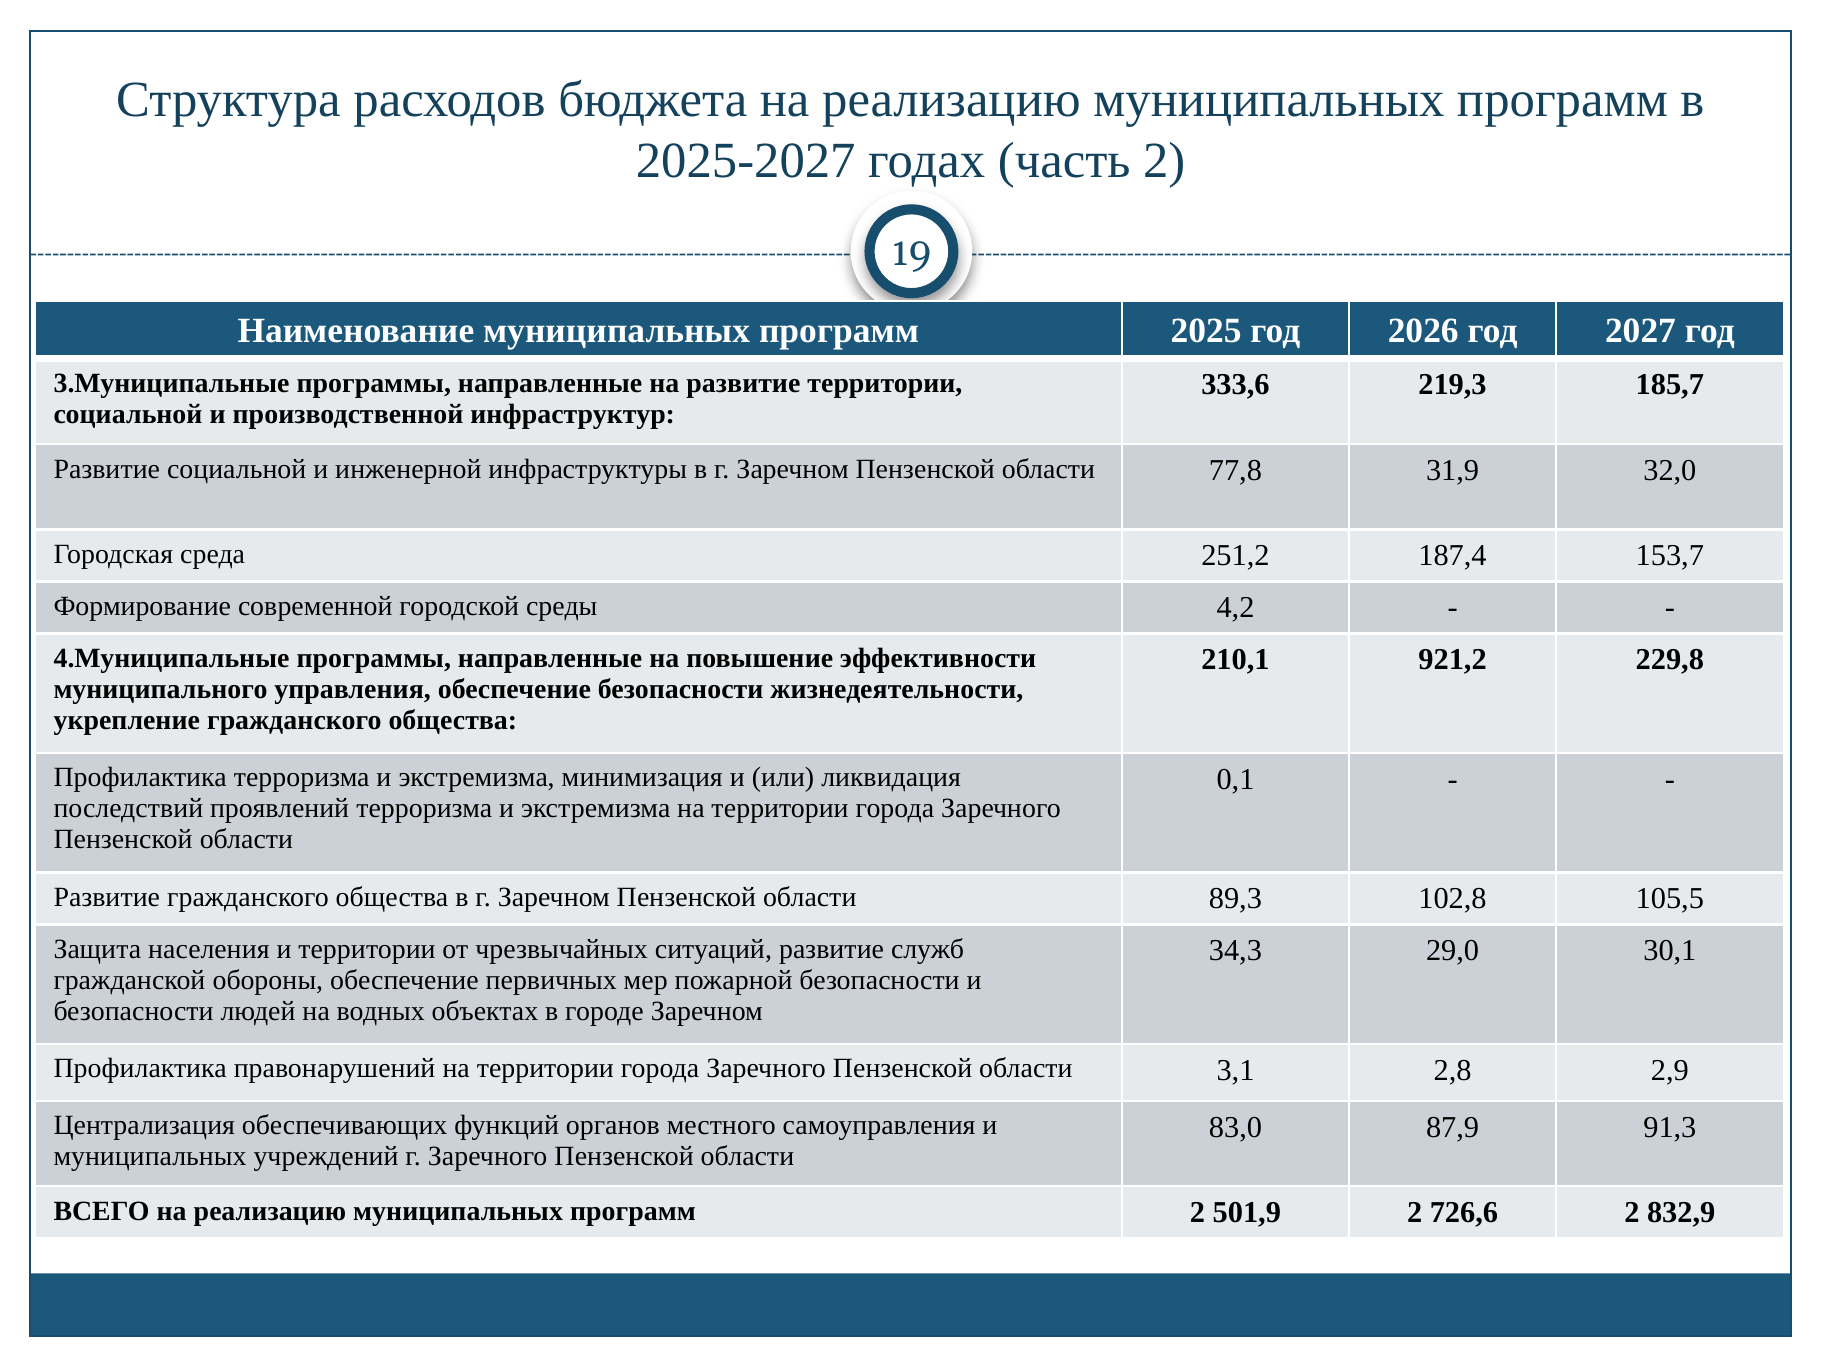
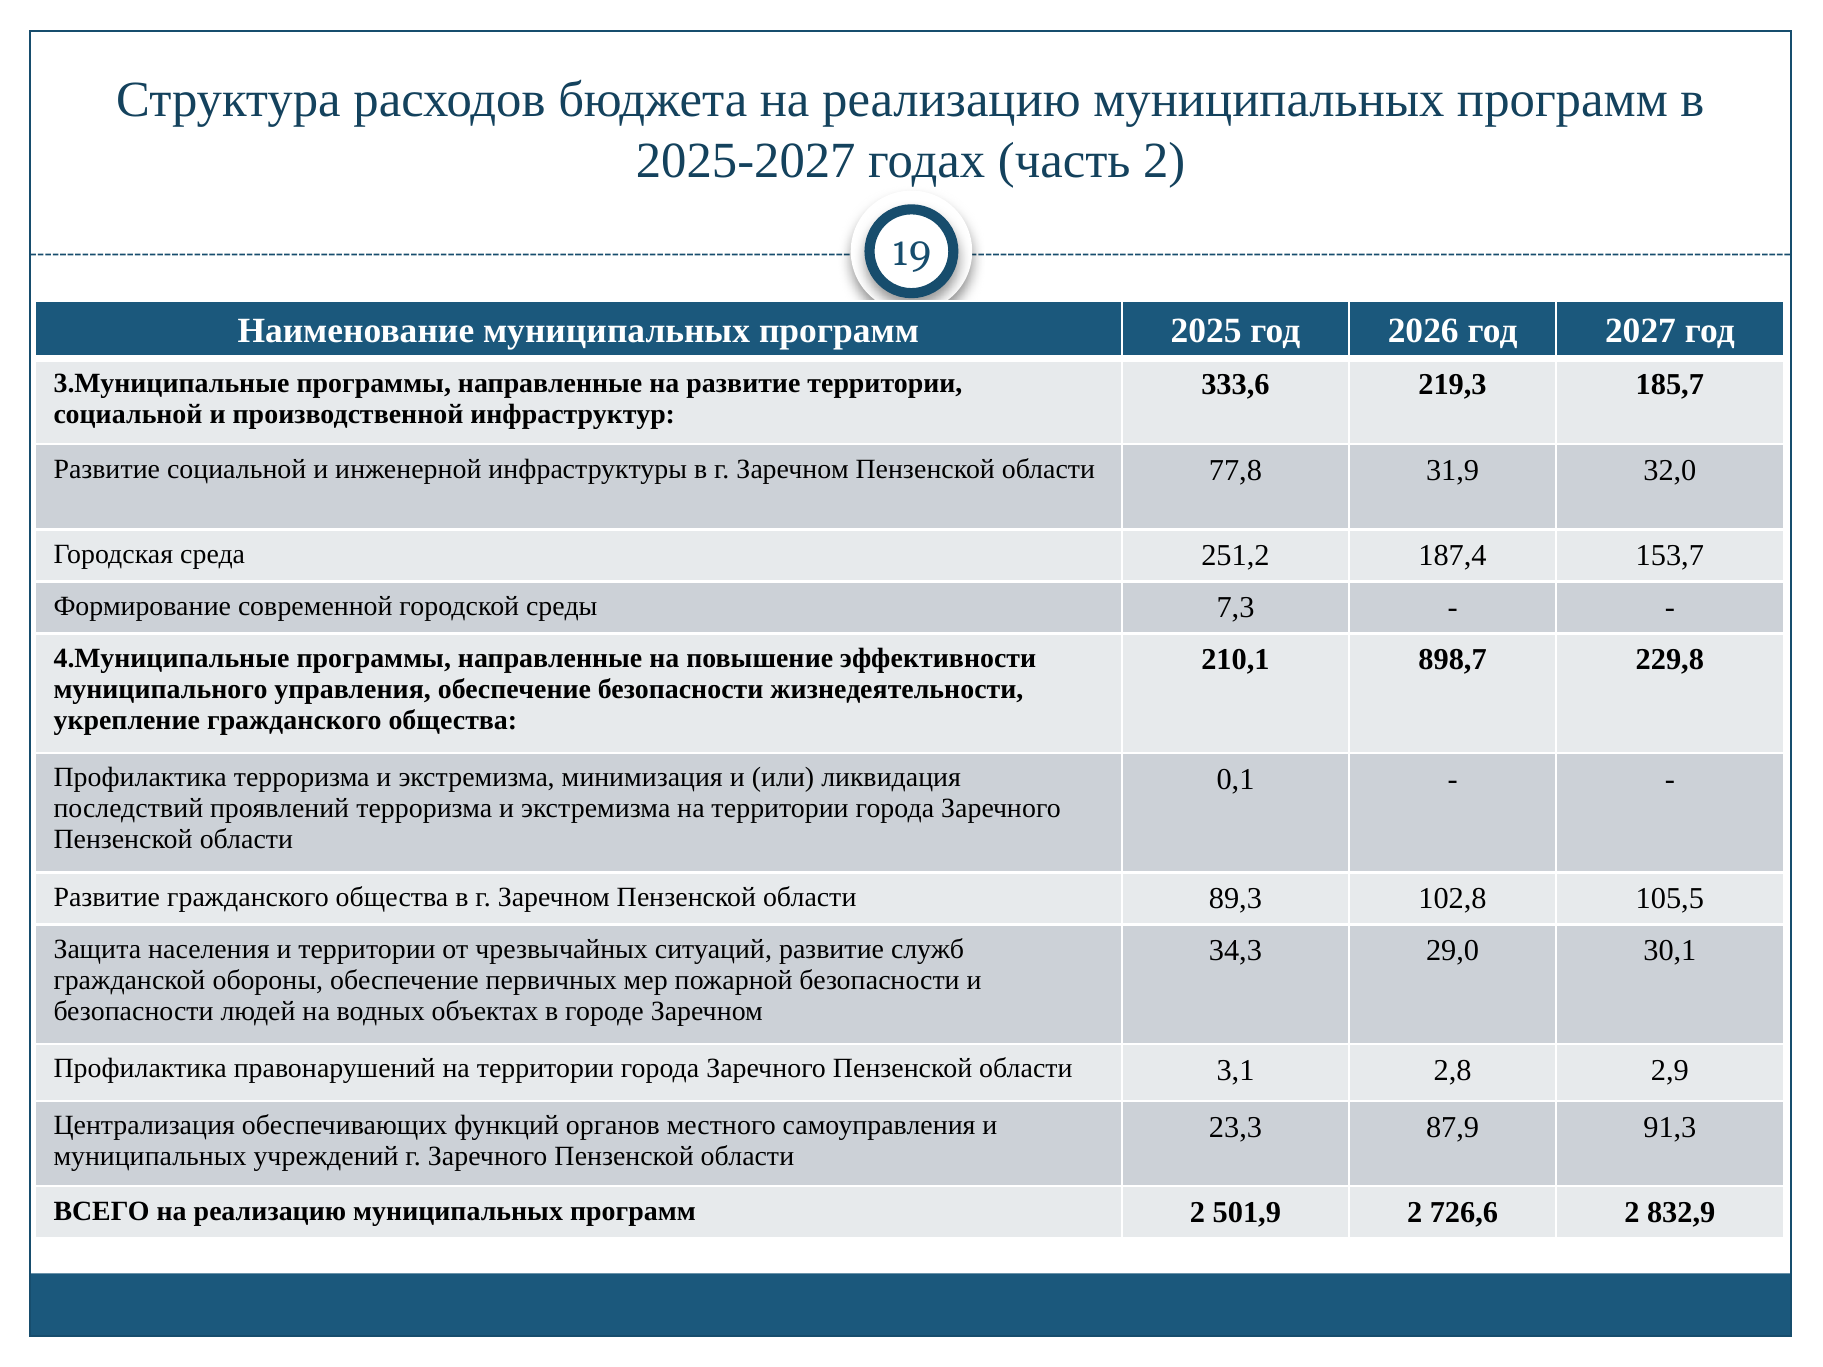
4,2: 4,2 -> 7,3
921,2: 921,2 -> 898,7
83,0: 83,0 -> 23,3
